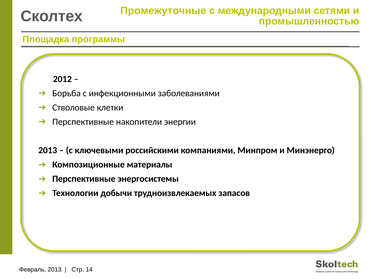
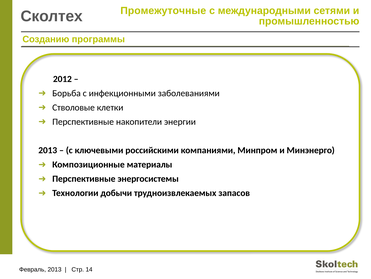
Площадка: Площадка -> Созданию
